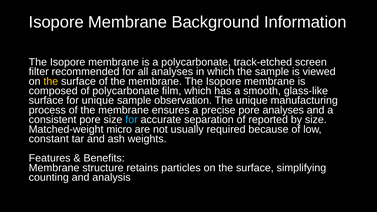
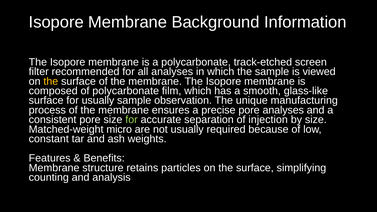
for unique: unique -> usually
for at (132, 120) colour: light blue -> light green
reported: reported -> injection
